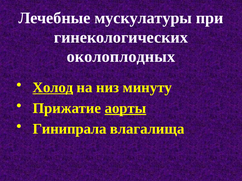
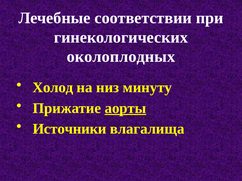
мускулатуры: мускулатуры -> соответствии
Холод underline: present -> none
Гинипрала: Гинипрала -> Источники
